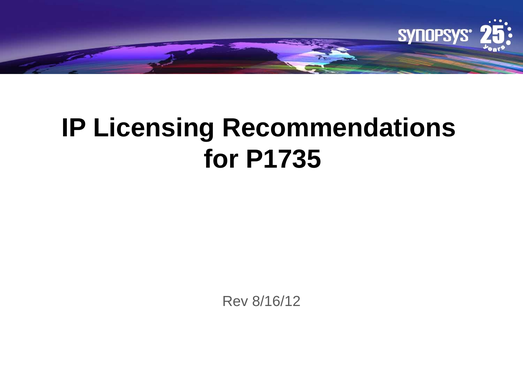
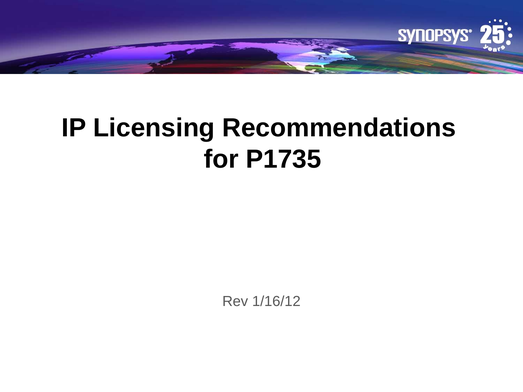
8/16/12: 8/16/12 -> 1/16/12
